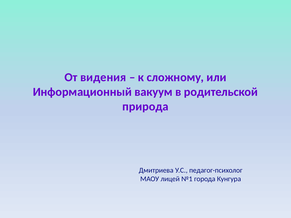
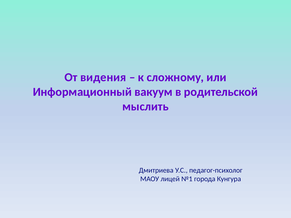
природа: природа -> мыслить
